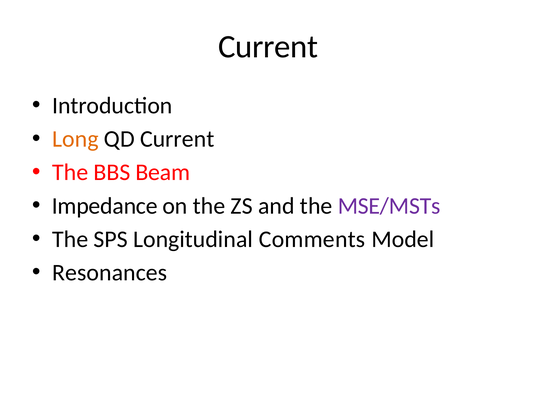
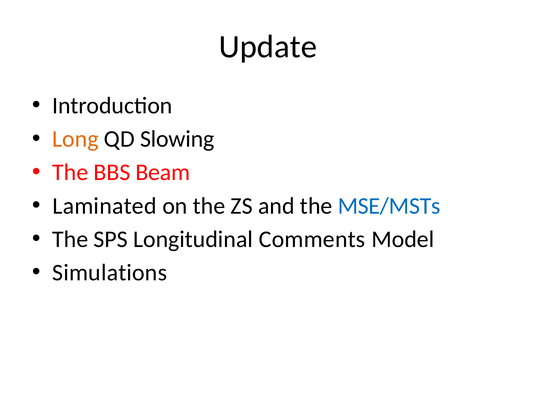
Current at (268, 47): Current -> Update
QD Current: Current -> Slowing
Impedance: Impedance -> Laminated
MSE/MSTs colour: purple -> blue
Resonances: Resonances -> Simulations
